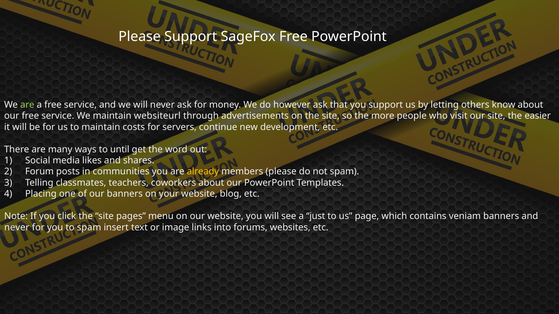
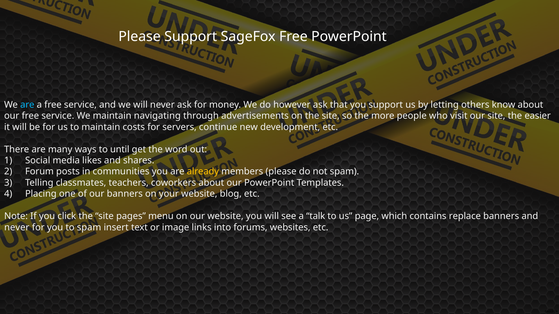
are at (27, 105) colour: light green -> light blue
websiteurl: websiteurl -> navigating
just: just -> talk
veniam: veniam -> replace
